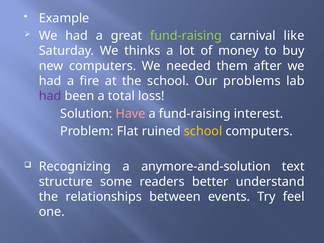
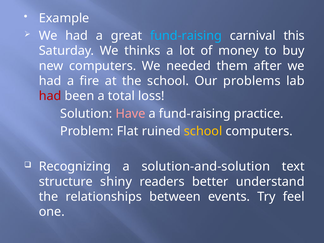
fund-raising at (186, 36) colour: light green -> light blue
like: like -> this
had at (50, 96) colour: purple -> red
interest: interest -> practice
anymore-and-solution: anymore-and-solution -> solution-and-solution
some: some -> shiny
